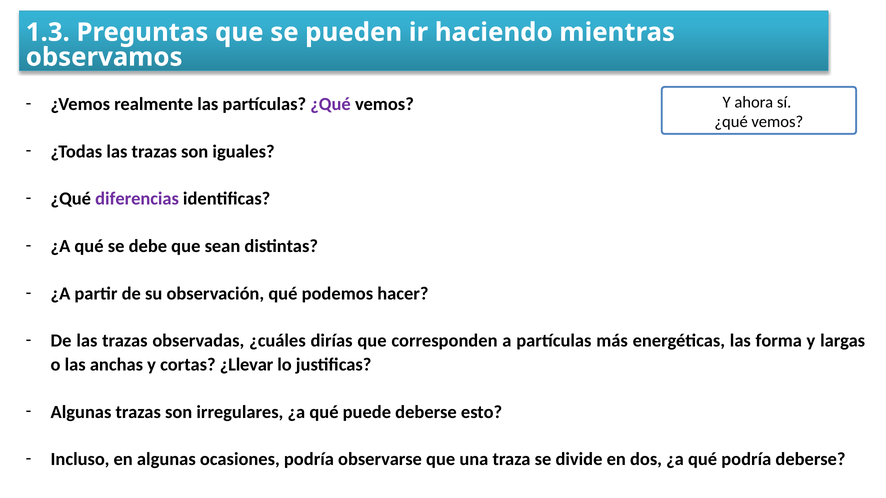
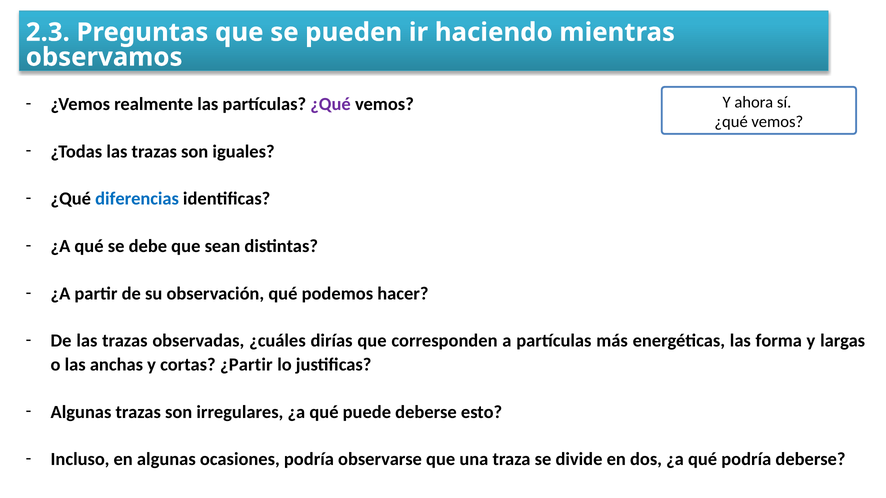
1.3: 1.3 -> 2.3
diferencias colour: purple -> blue
¿Llevar: ¿Llevar -> ¿Partir
